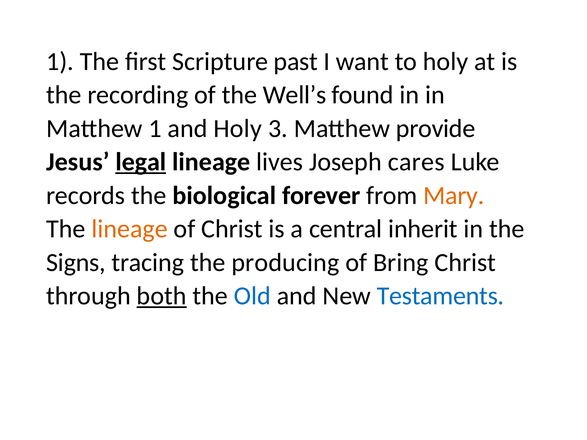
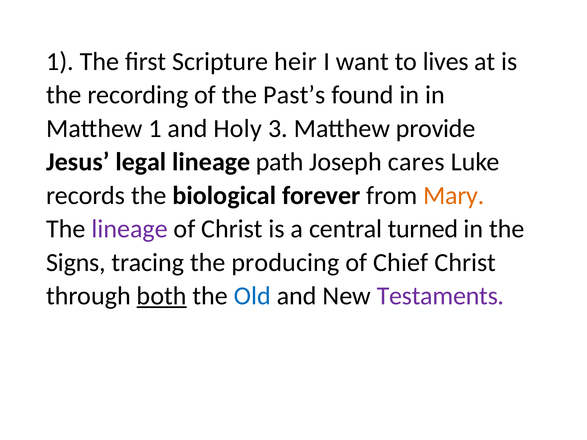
past: past -> heir
to holy: holy -> lives
Well’s: Well’s -> Past’s
legal underline: present -> none
lives: lives -> path
lineage at (130, 229) colour: orange -> purple
inherit: inherit -> turned
Bring: Bring -> Chief
Testaments colour: blue -> purple
